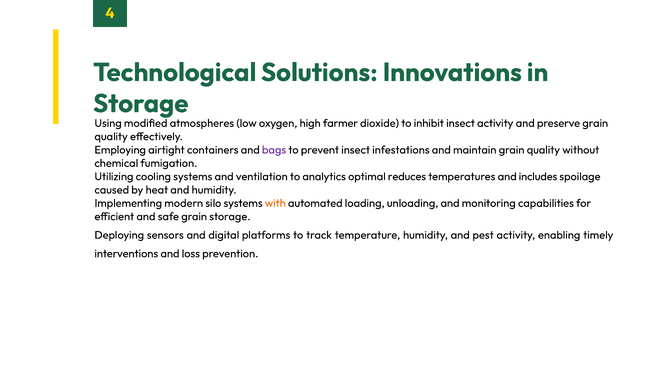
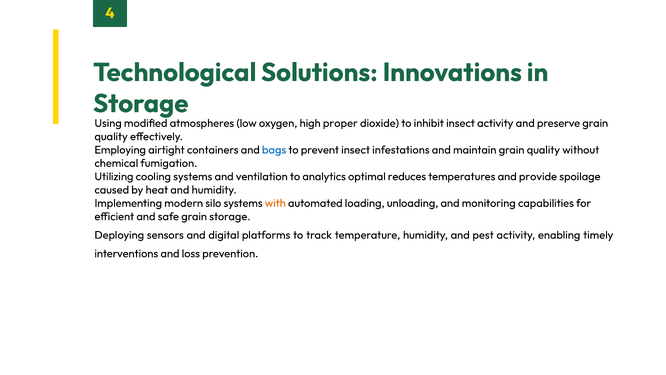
farmer: farmer -> proper
bags colour: purple -> blue
includes: includes -> provide
